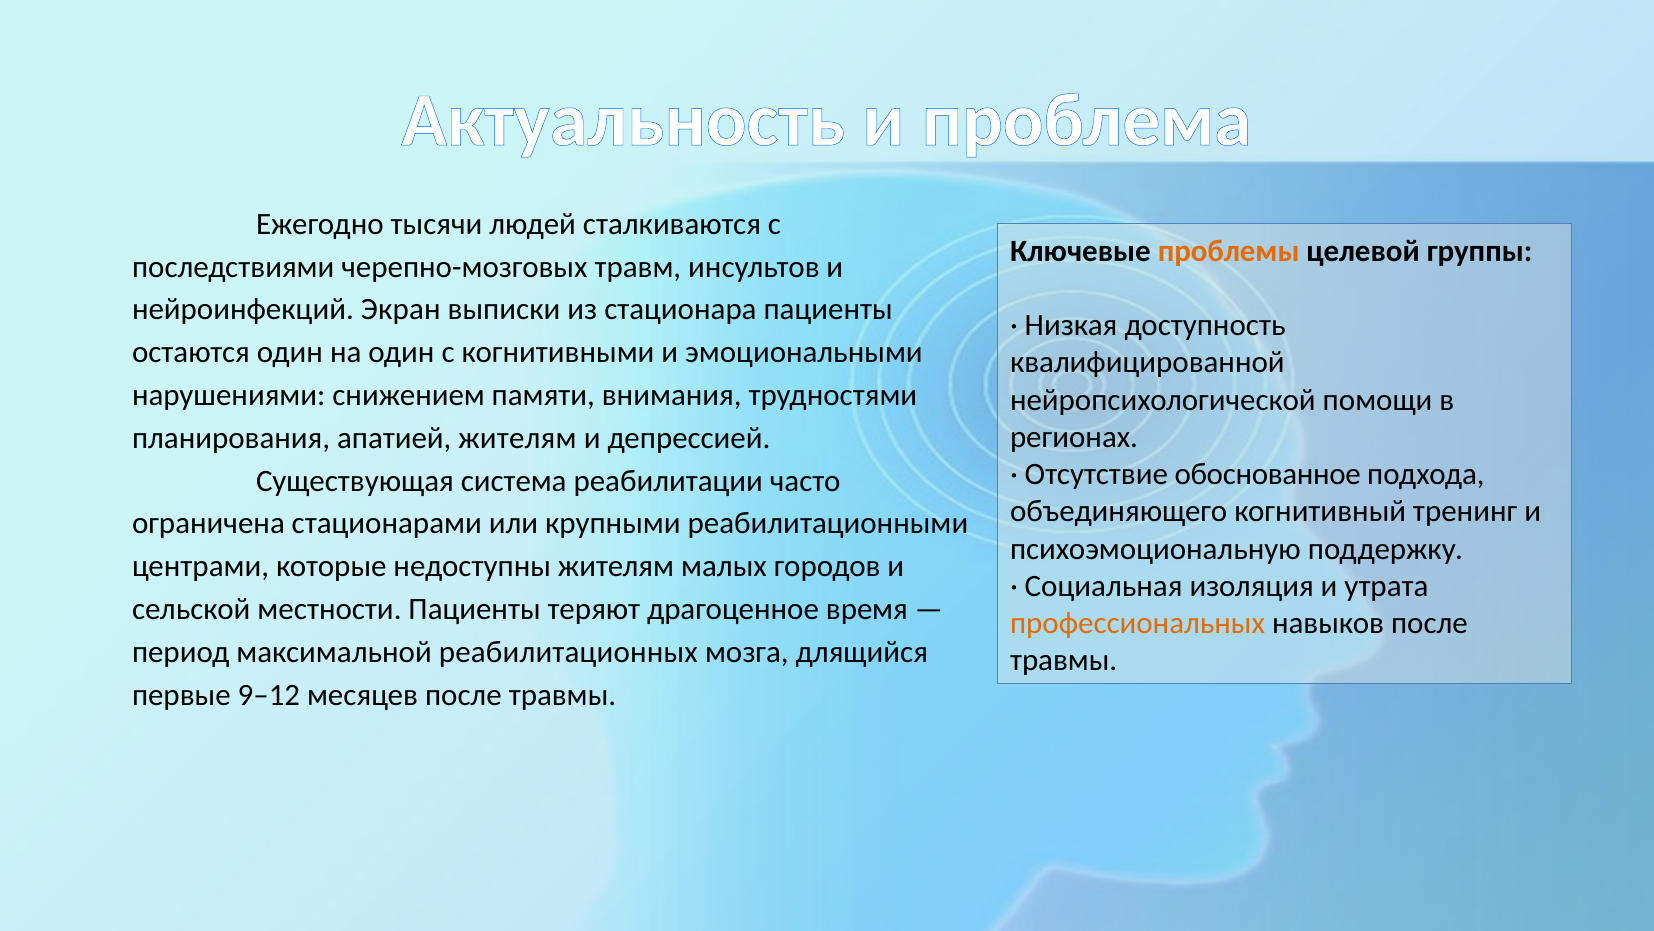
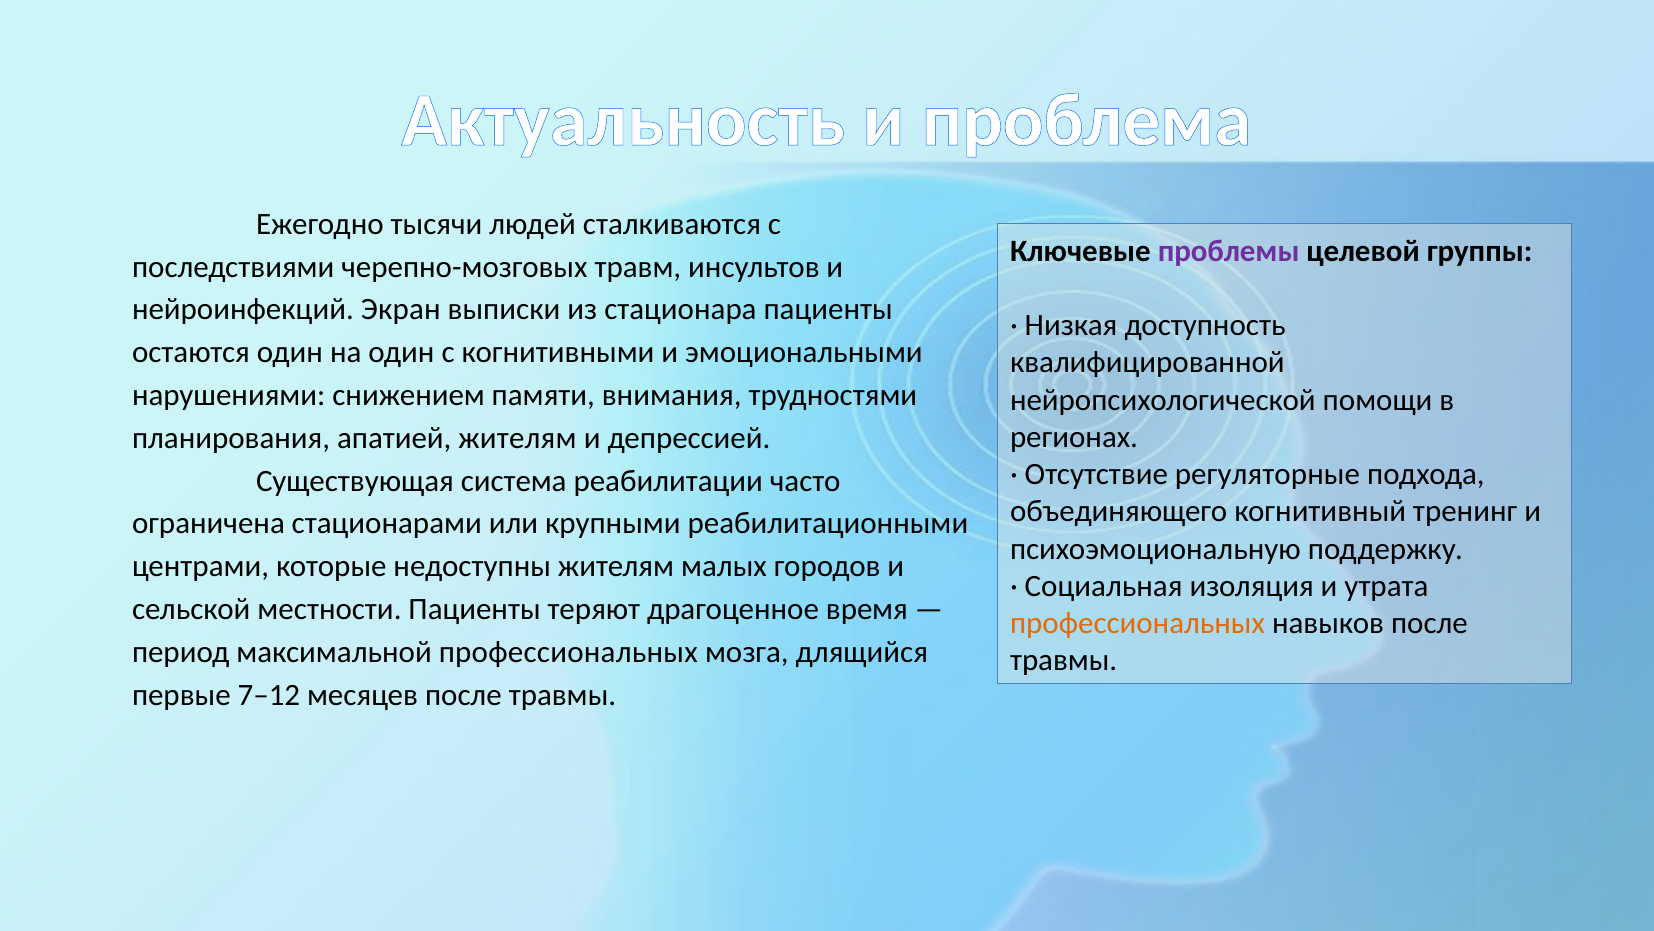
проблемы colour: orange -> purple
обоснованное: обоснованное -> регуляторные
максимальной реабилитационных: реабилитационных -> профессиональных
9–12: 9–12 -> 7–12
